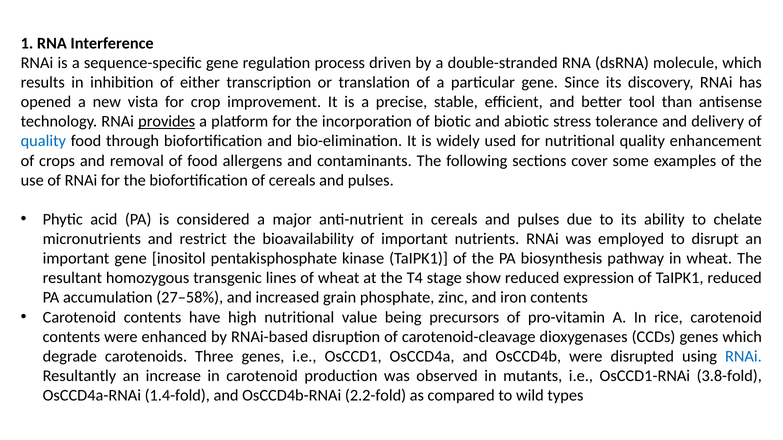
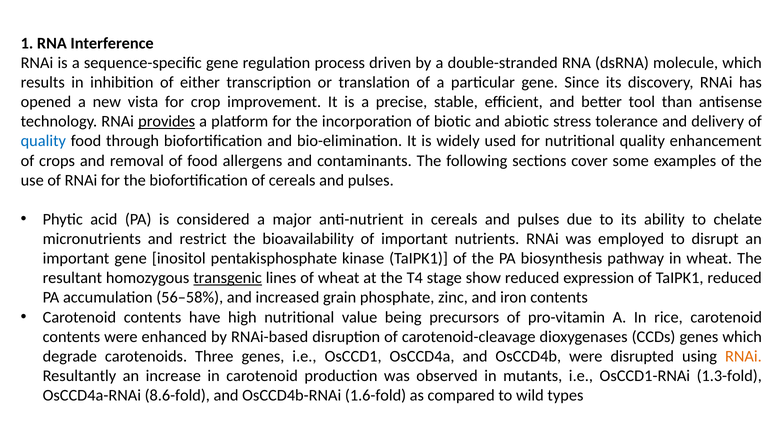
transgenic underline: none -> present
27–58%: 27–58% -> 56–58%
RNAi at (743, 357) colour: blue -> orange
3.8-fold: 3.8-fold -> 1.3-fold
1.4-fold: 1.4-fold -> 8.6-fold
2.2-fold: 2.2-fold -> 1.6-fold
